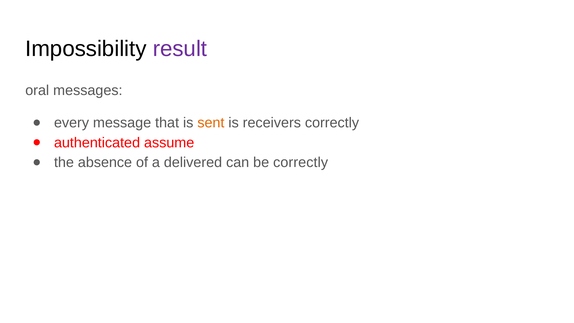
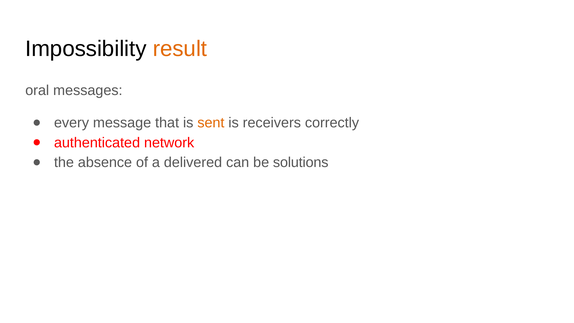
result colour: purple -> orange
assume: assume -> network
be correctly: correctly -> solutions
